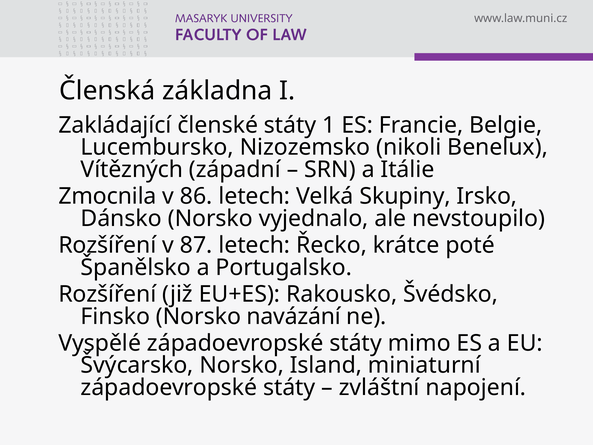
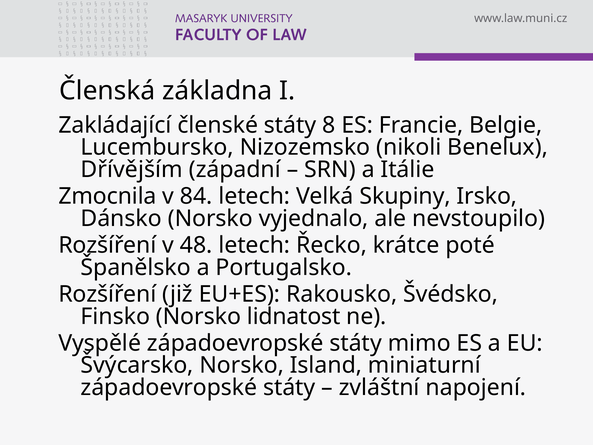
1: 1 -> 8
Vítězných: Vítězných -> Dřívějším
86: 86 -> 84
87: 87 -> 48
navázání: navázání -> lidnatost
